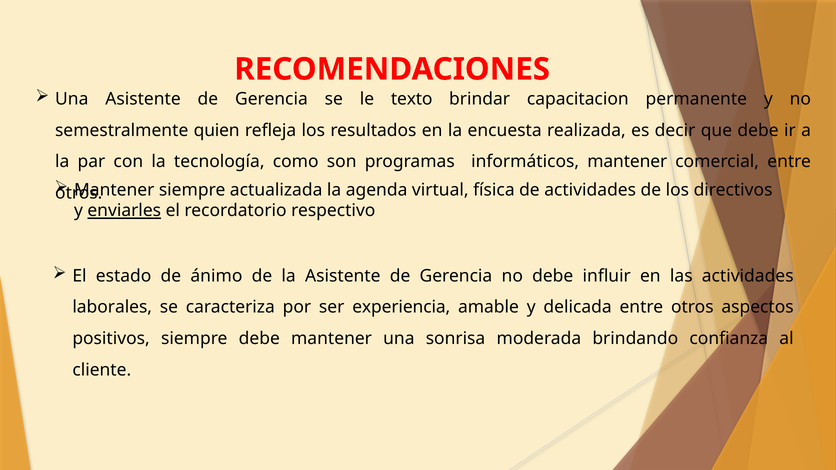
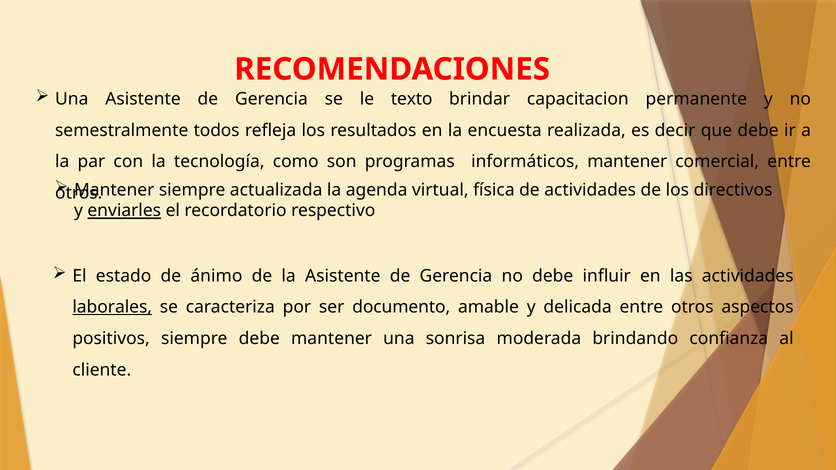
quien: quien -> todos
laborales underline: none -> present
experiencia: experiencia -> documento
